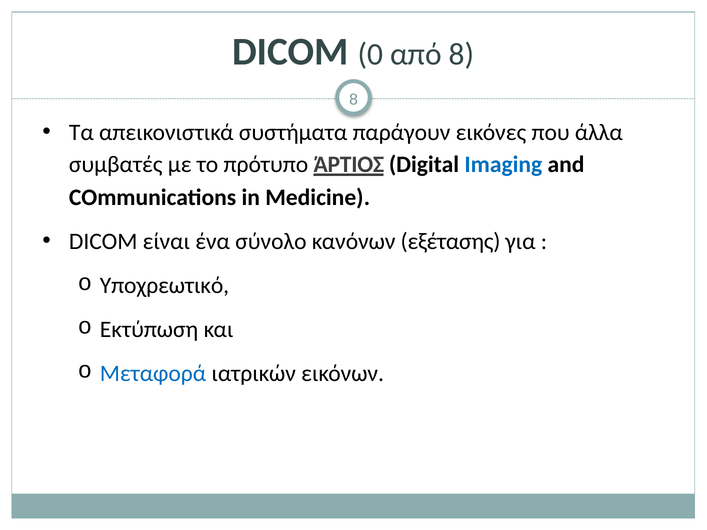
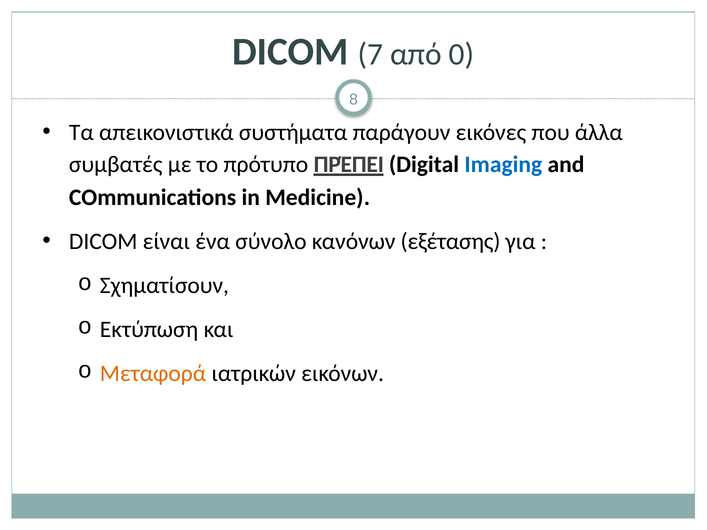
0: 0 -> 7
από 8: 8 -> 0
ΆΡΤΙΟΣ: ΆΡΤΙΟΣ -> ΠΡΈΠΕΙ
Υποχρεωτικό: Υποχρεωτικό -> Σχηματίσουν
Μεταφορά colour: blue -> orange
